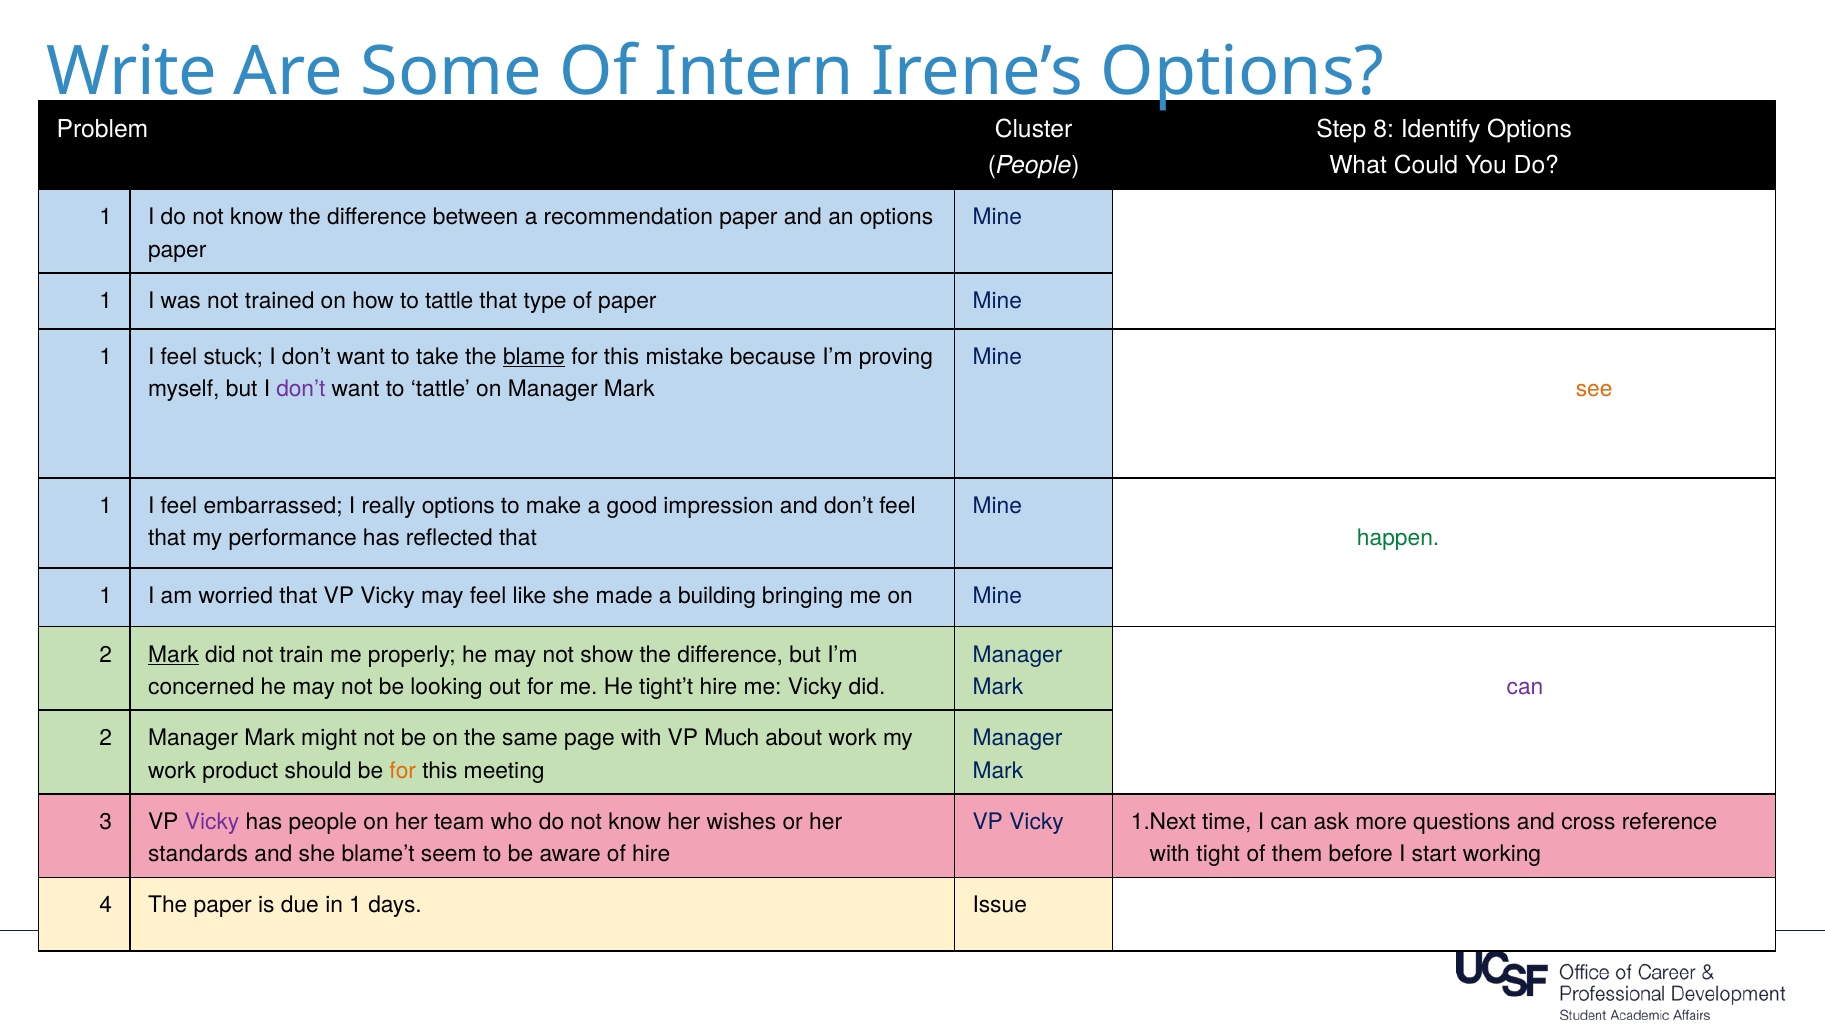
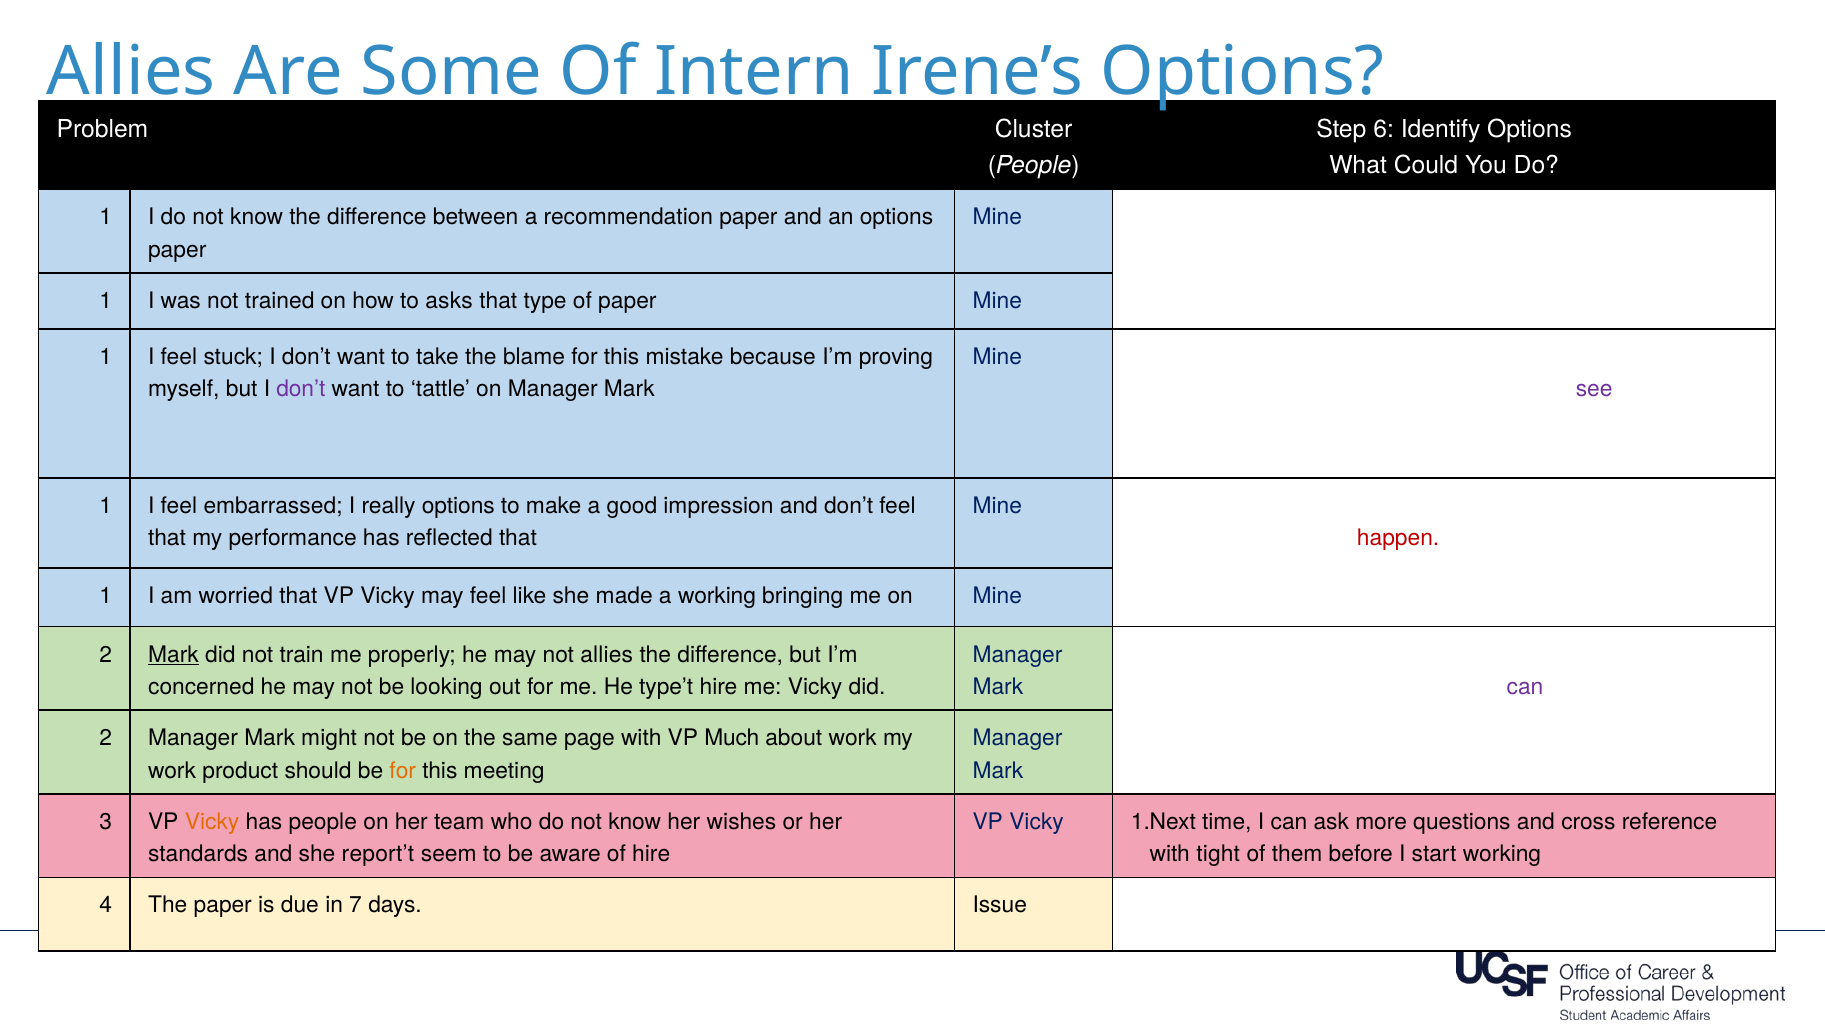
Write at (132, 72): Write -> Allies
8: 8 -> 6
how to tattle: tattle -> asks
blame underline: present -> none
see colour: orange -> purple
happen colour: green -> red
a building: building -> working
not show: show -> allies
tight’t: tight’t -> type’t
Vicky at (212, 821) colour: purple -> orange
blame’t: blame’t -> report’t
in 1: 1 -> 7
